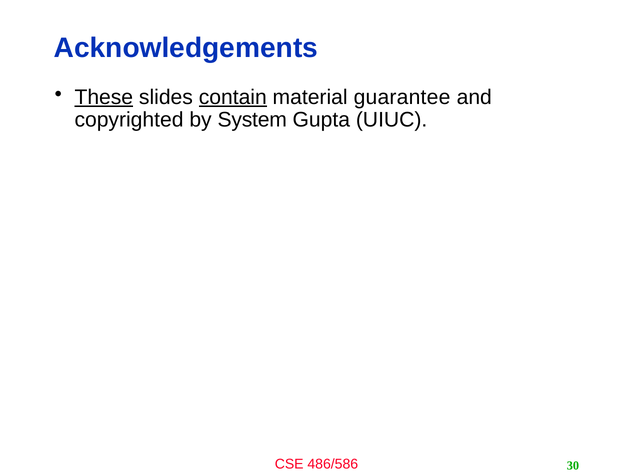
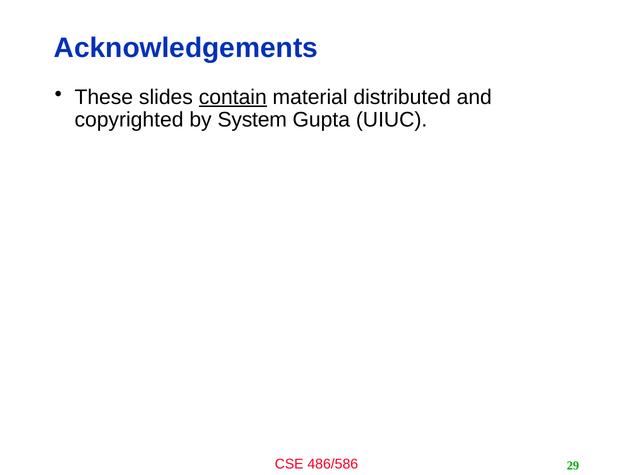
These underline: present -> none
guarantee: guarantee -> distributed
30: 30 -> 29
